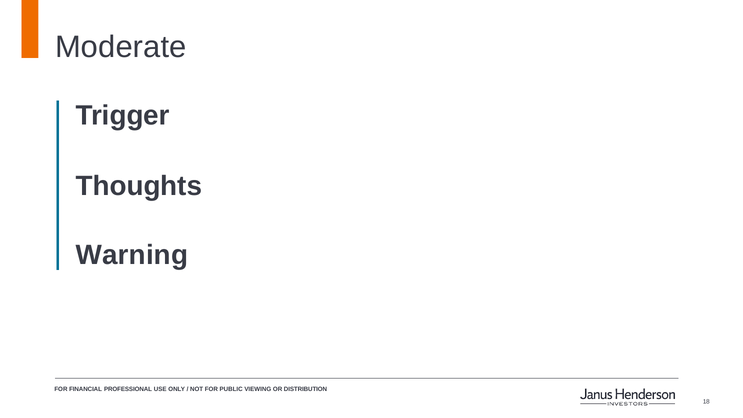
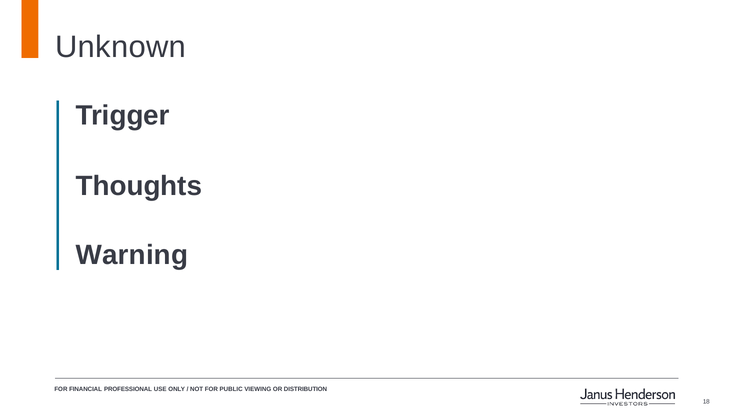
Moderate: Moderate -> Unknown
